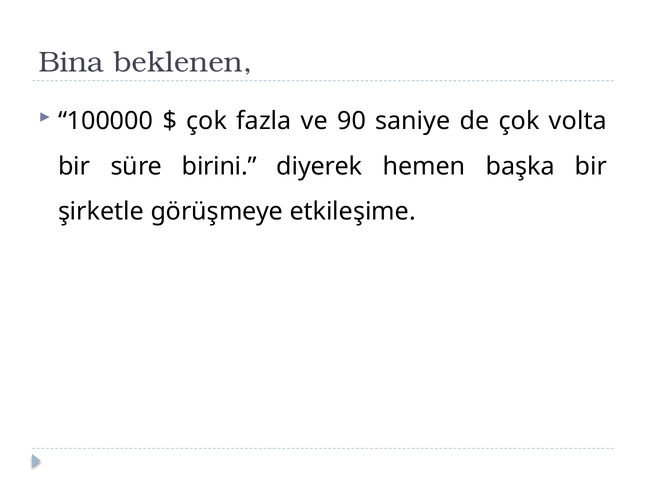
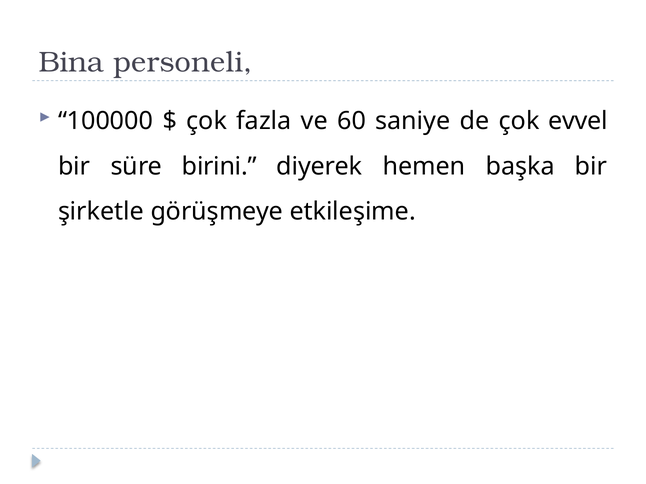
beklenen: beklenen -> personeli
90: 90 -> 60
volta: volta -> evvel
